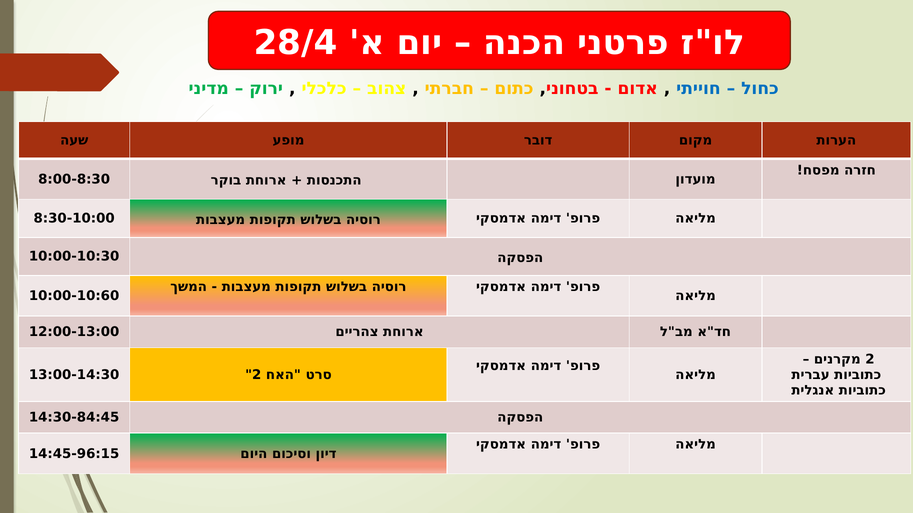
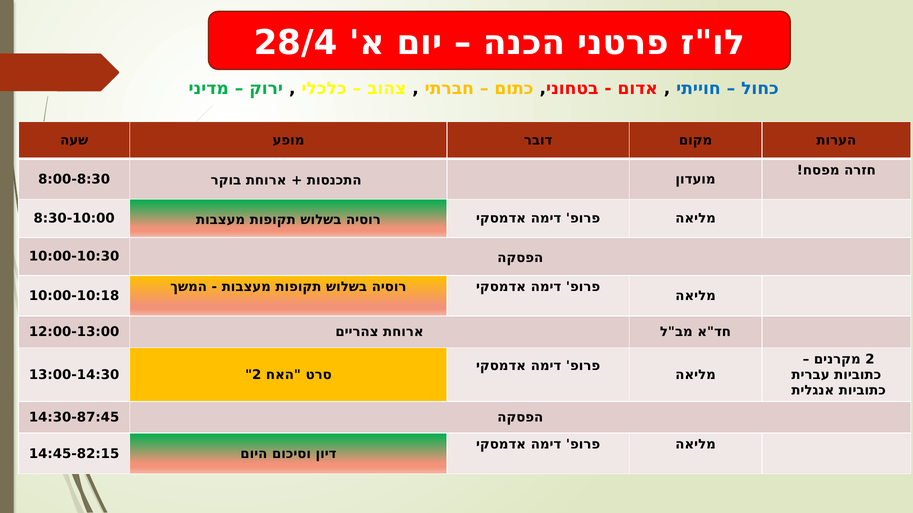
10:00-10:60: 10:00-10:60 -> 10:00-10:18
14:30-84:45: 14:30-84:45 -> 14:30-87:45
14:45-96:15: 14:45-96:15 -> 14:45-82:15
